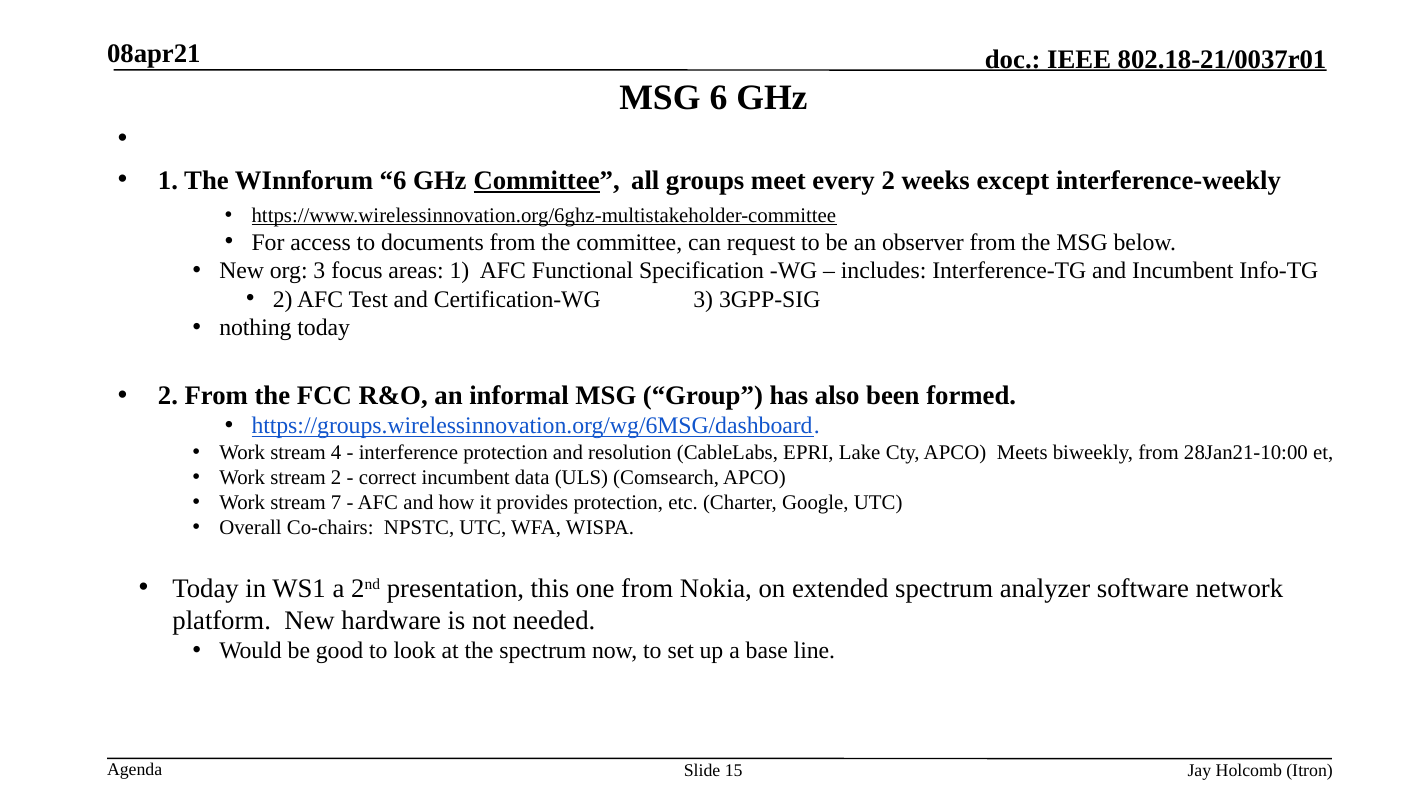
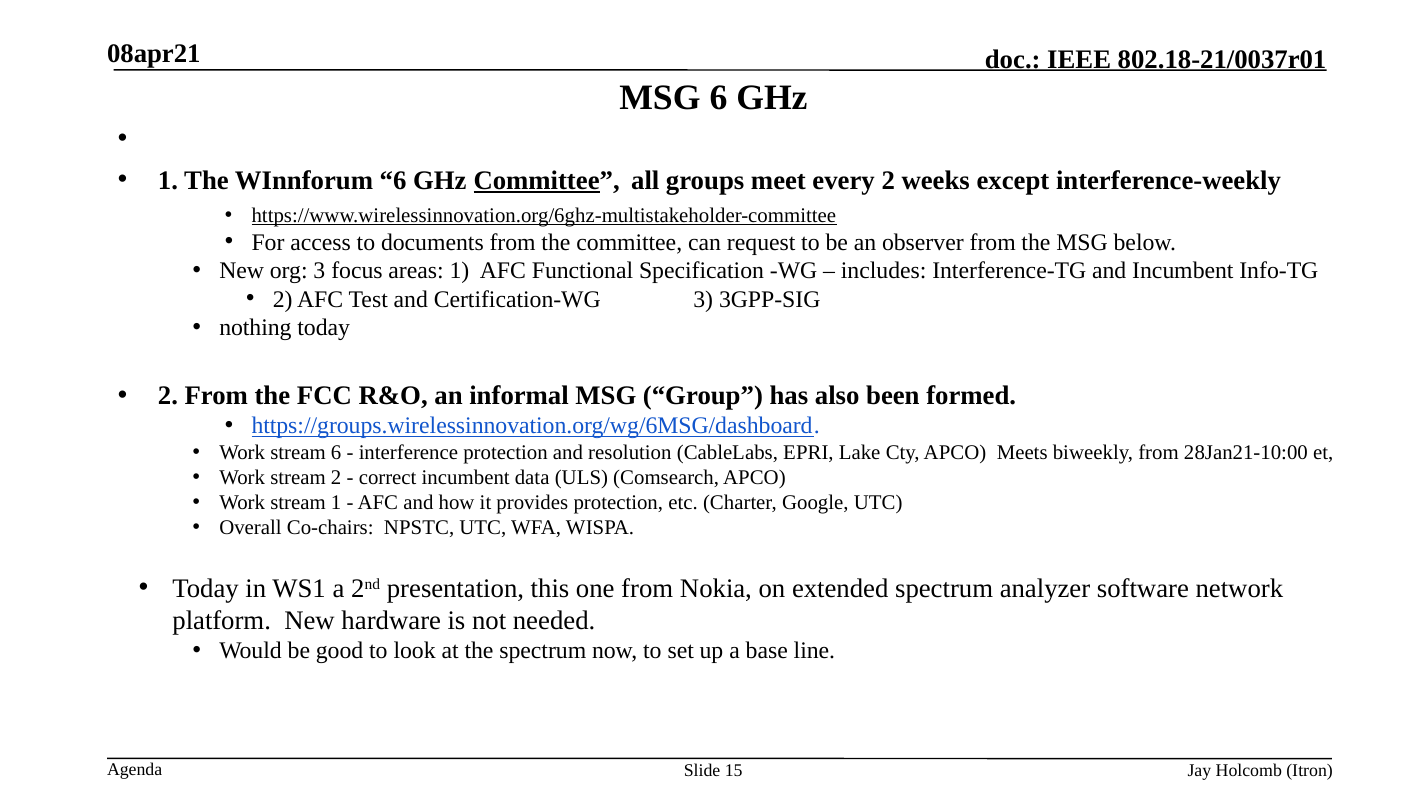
stream 4: 4 -> 6
stream 7: 7 -> 1
